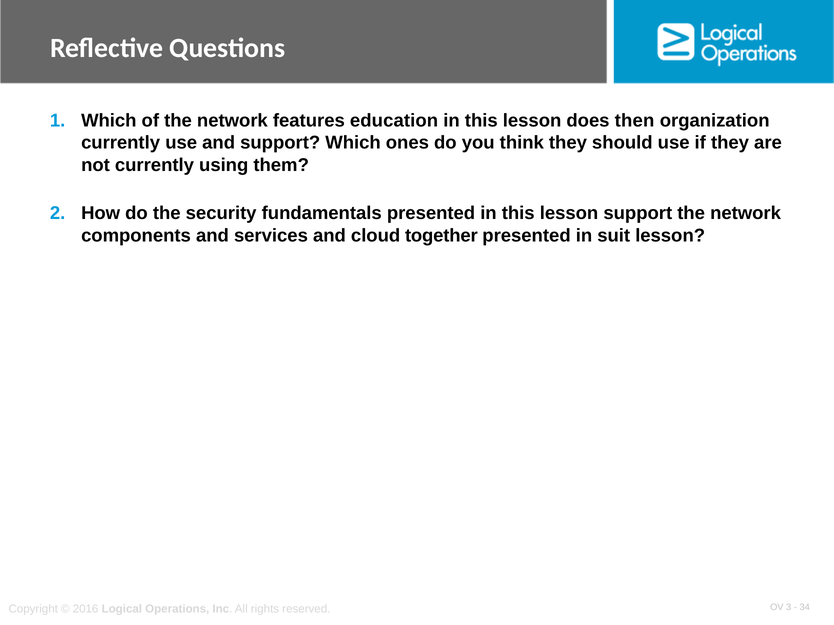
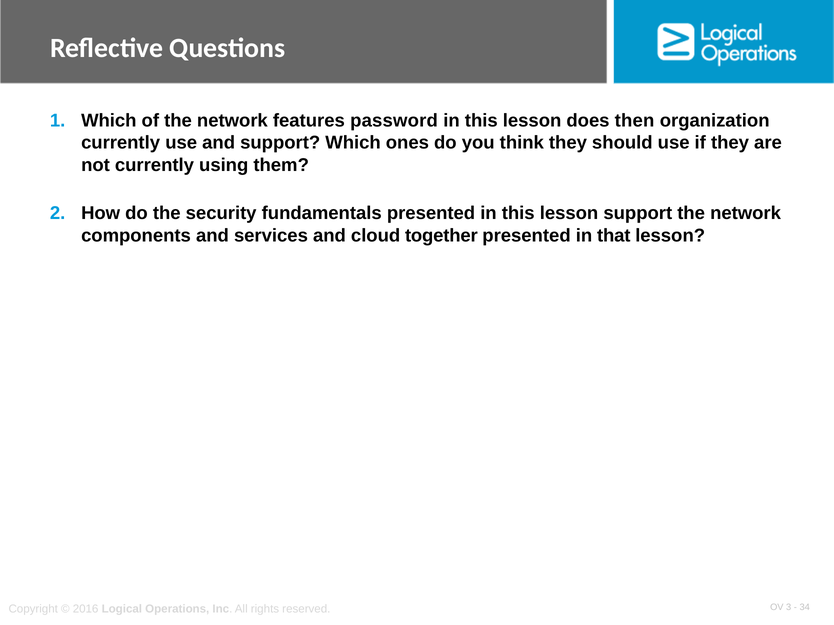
education: education -> password
suit: suit -> that
